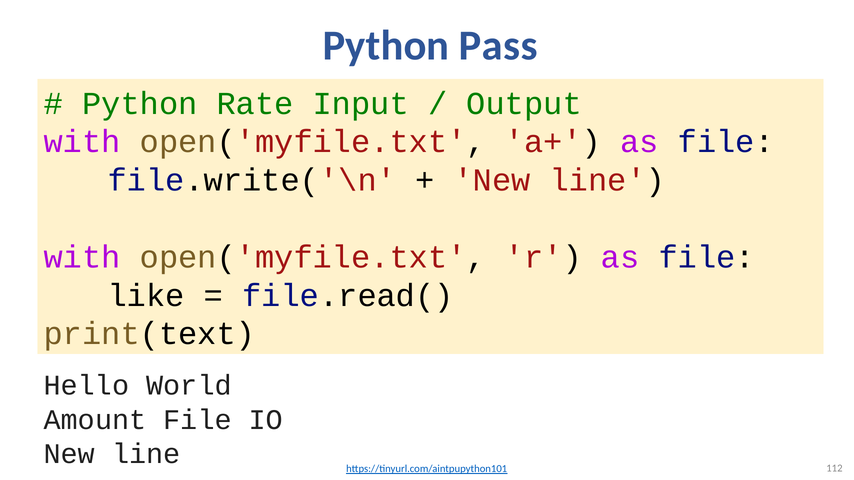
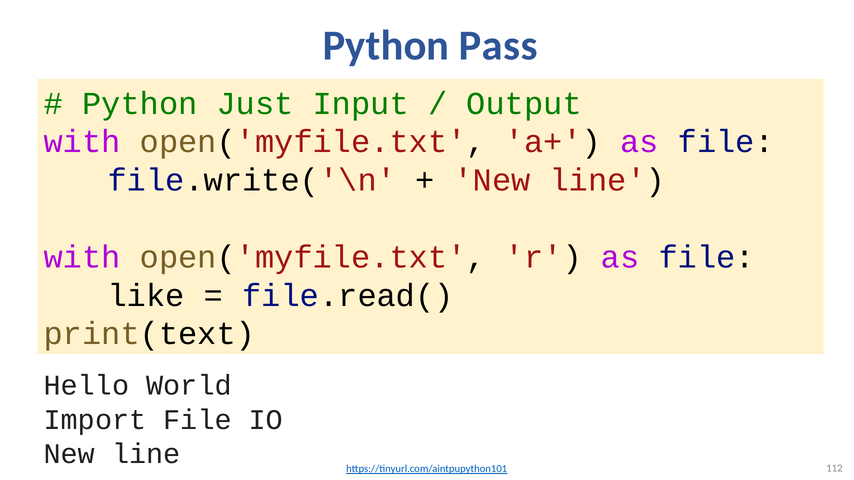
Rate: Rate -> Just
Amount: Amount -> Import
